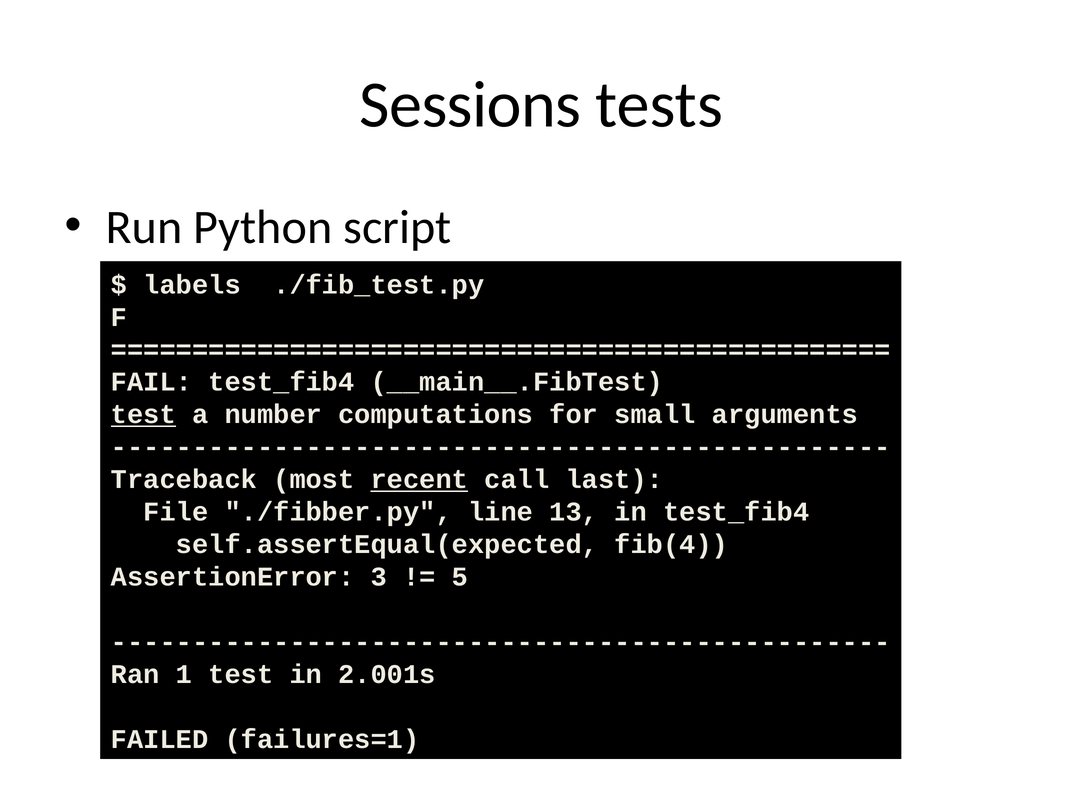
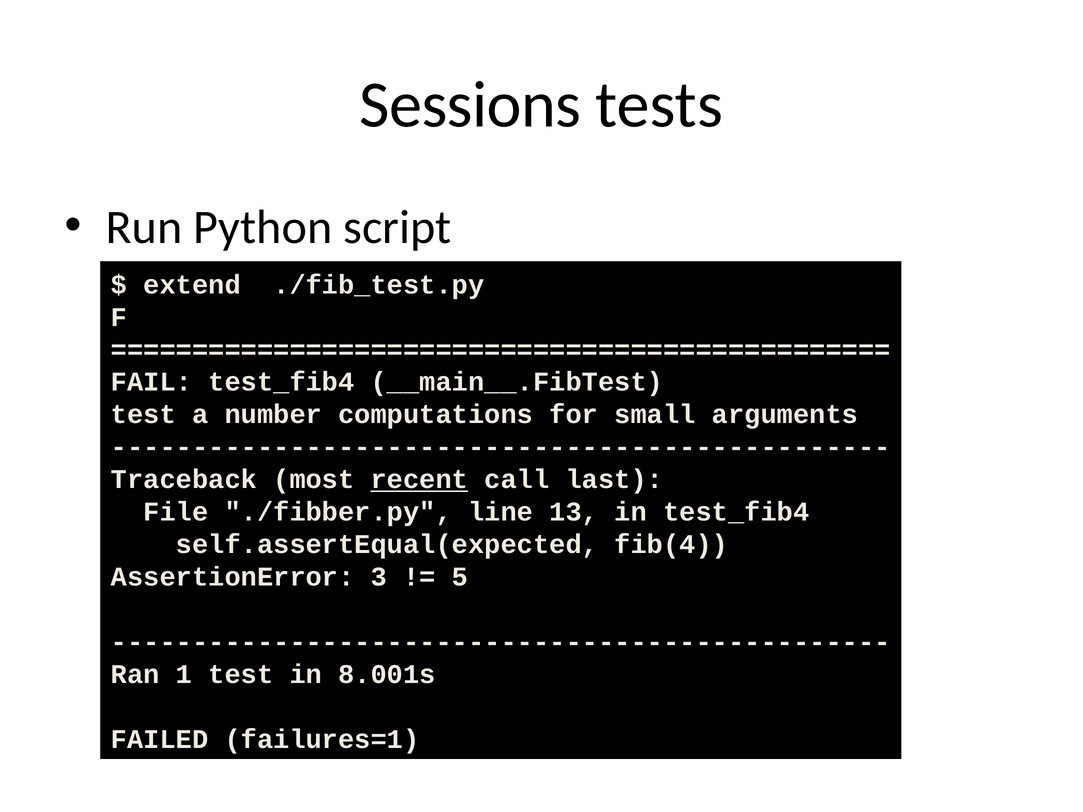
labels: labels -> extend
test at (143, 415) underline: present -> none
2.001s: 2.001s -> 8.001s
